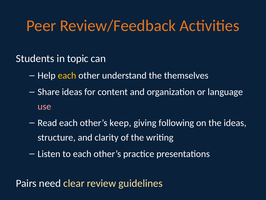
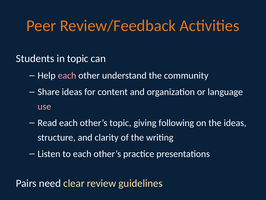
each at (67, 75) colour: yellow -> pink
themselves: themselves -> community
other’s keep: keep -> topic
